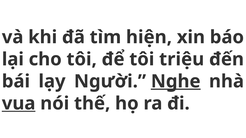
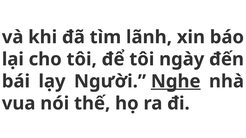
hiện: hiện -> lãnh
triệu: triệu -> ngày
vua underline: present -> none
